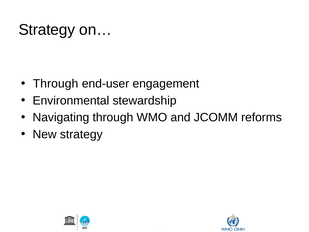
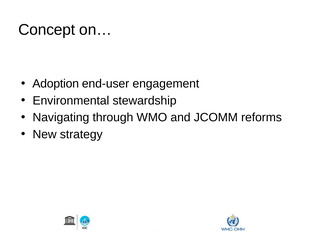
Strategy at (47, 30): Strategy -> Concept
Through at (56, 84): Through -> Adoption
